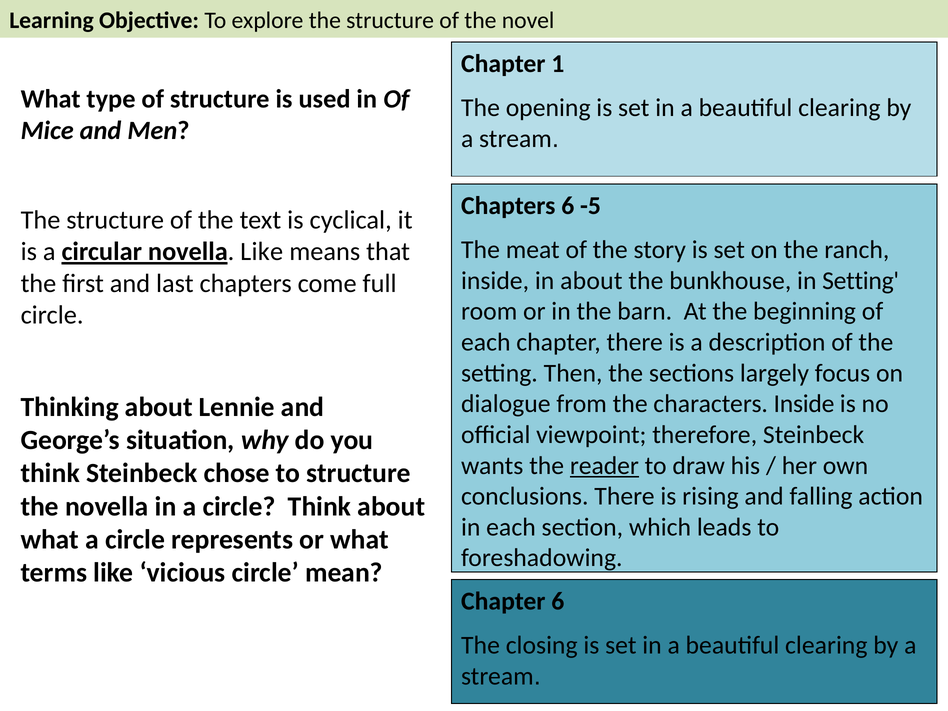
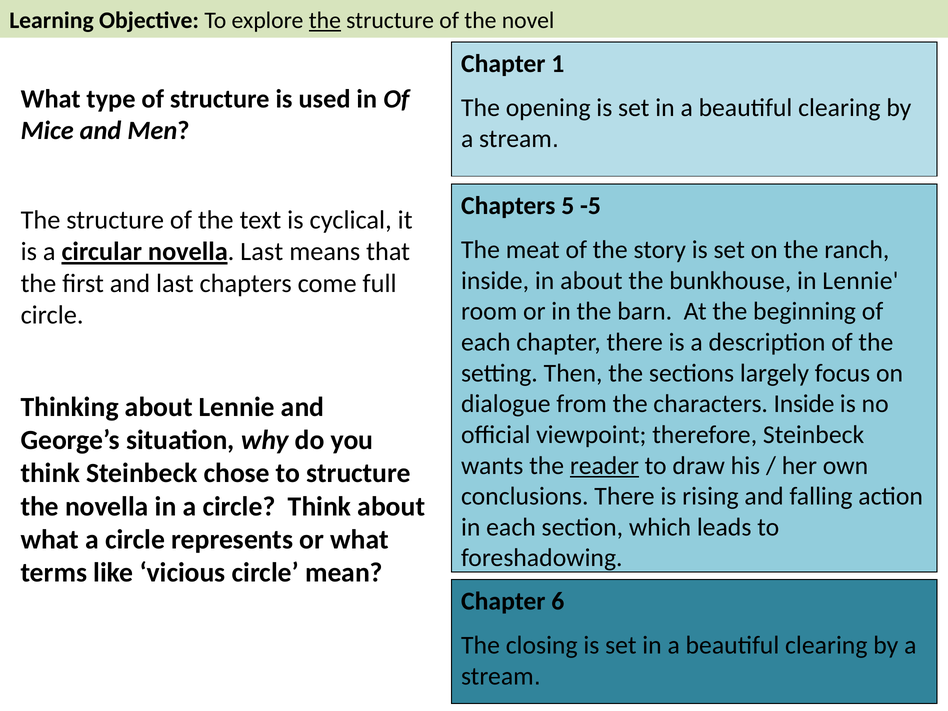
the at (325, 21) underline: none -> present
Chapters 6: 6 -> 5
novella Like: Like -> Last
in Setting: Setting -> Lennie
